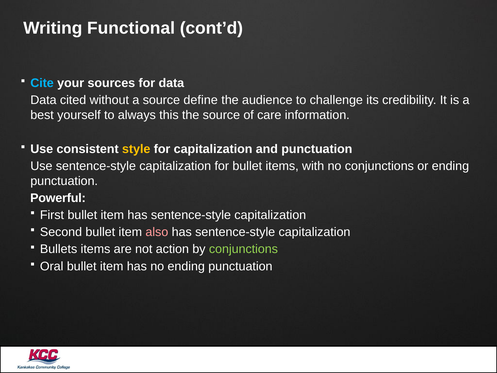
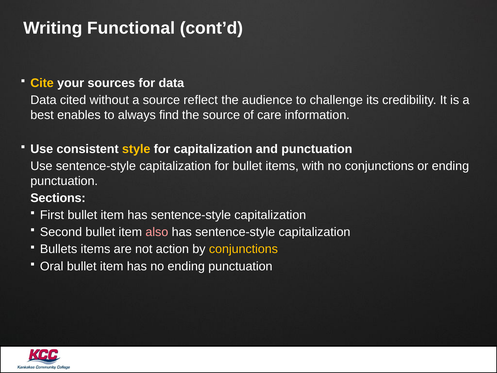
Cite colour: light blue -> yellow
define: define -> reflect
yourself: yourself -> enables
this: this -> find
Powerful: Powerful -> Sections
conjunctions at (243, 249) colour: light green -> yellow
